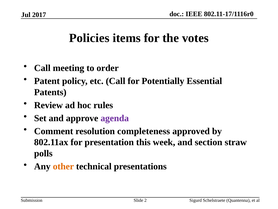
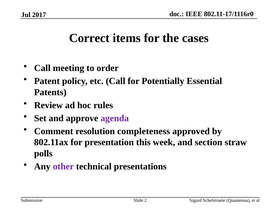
Policies: Policies -> Correct
votes: votes -> cases
other colour: orange -> purple
